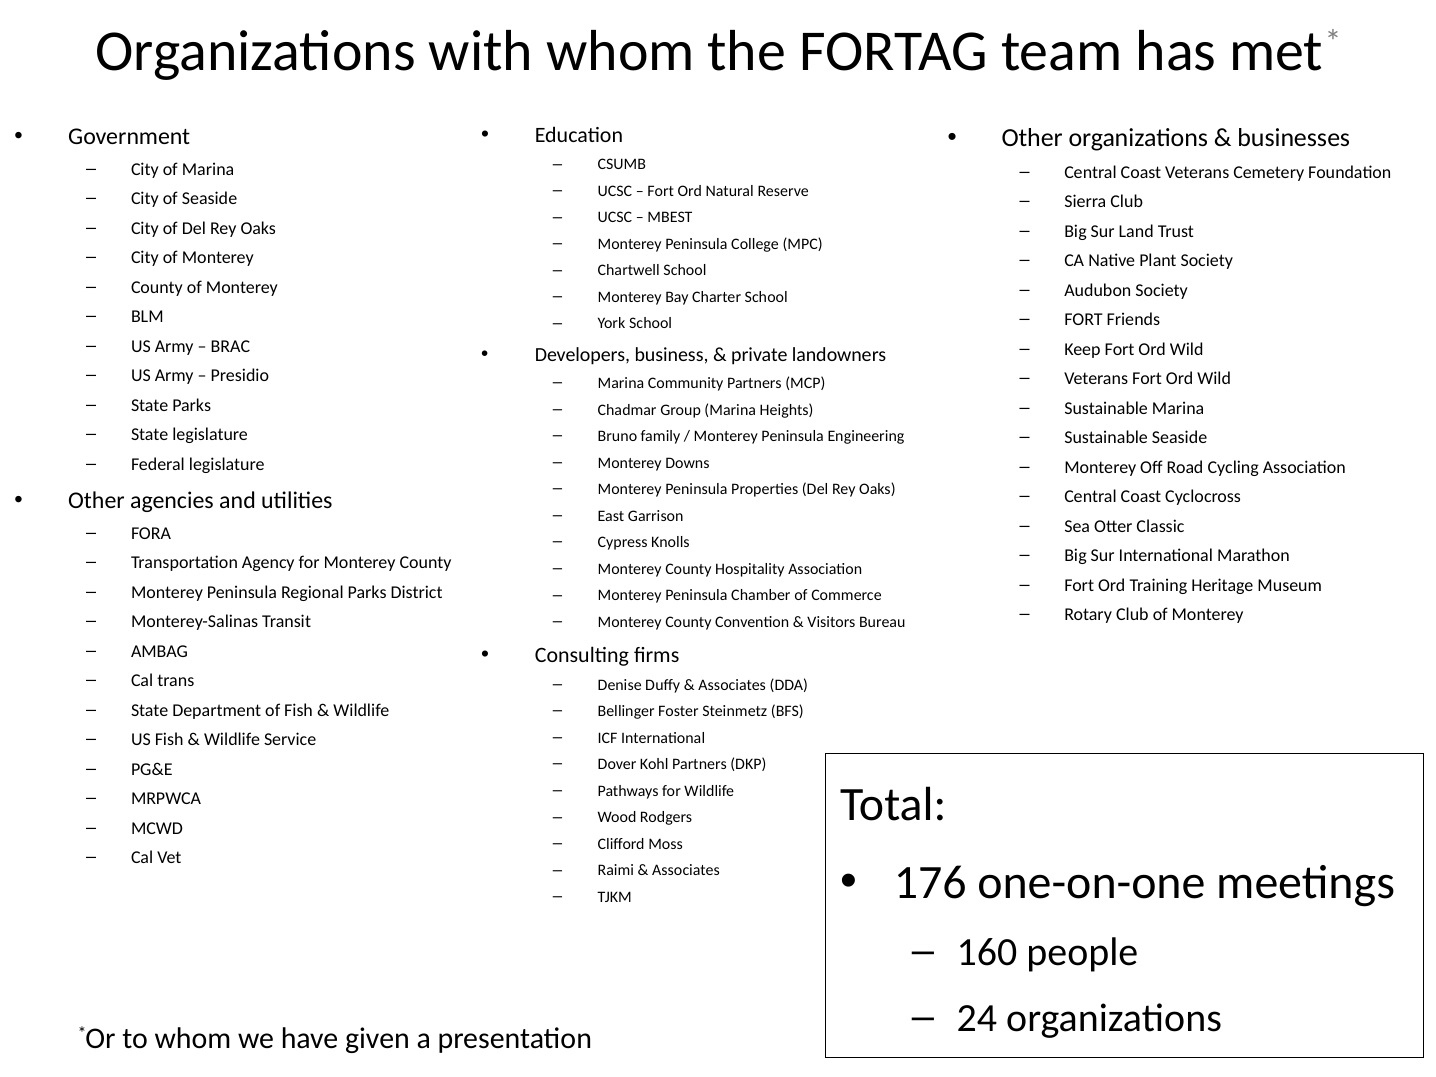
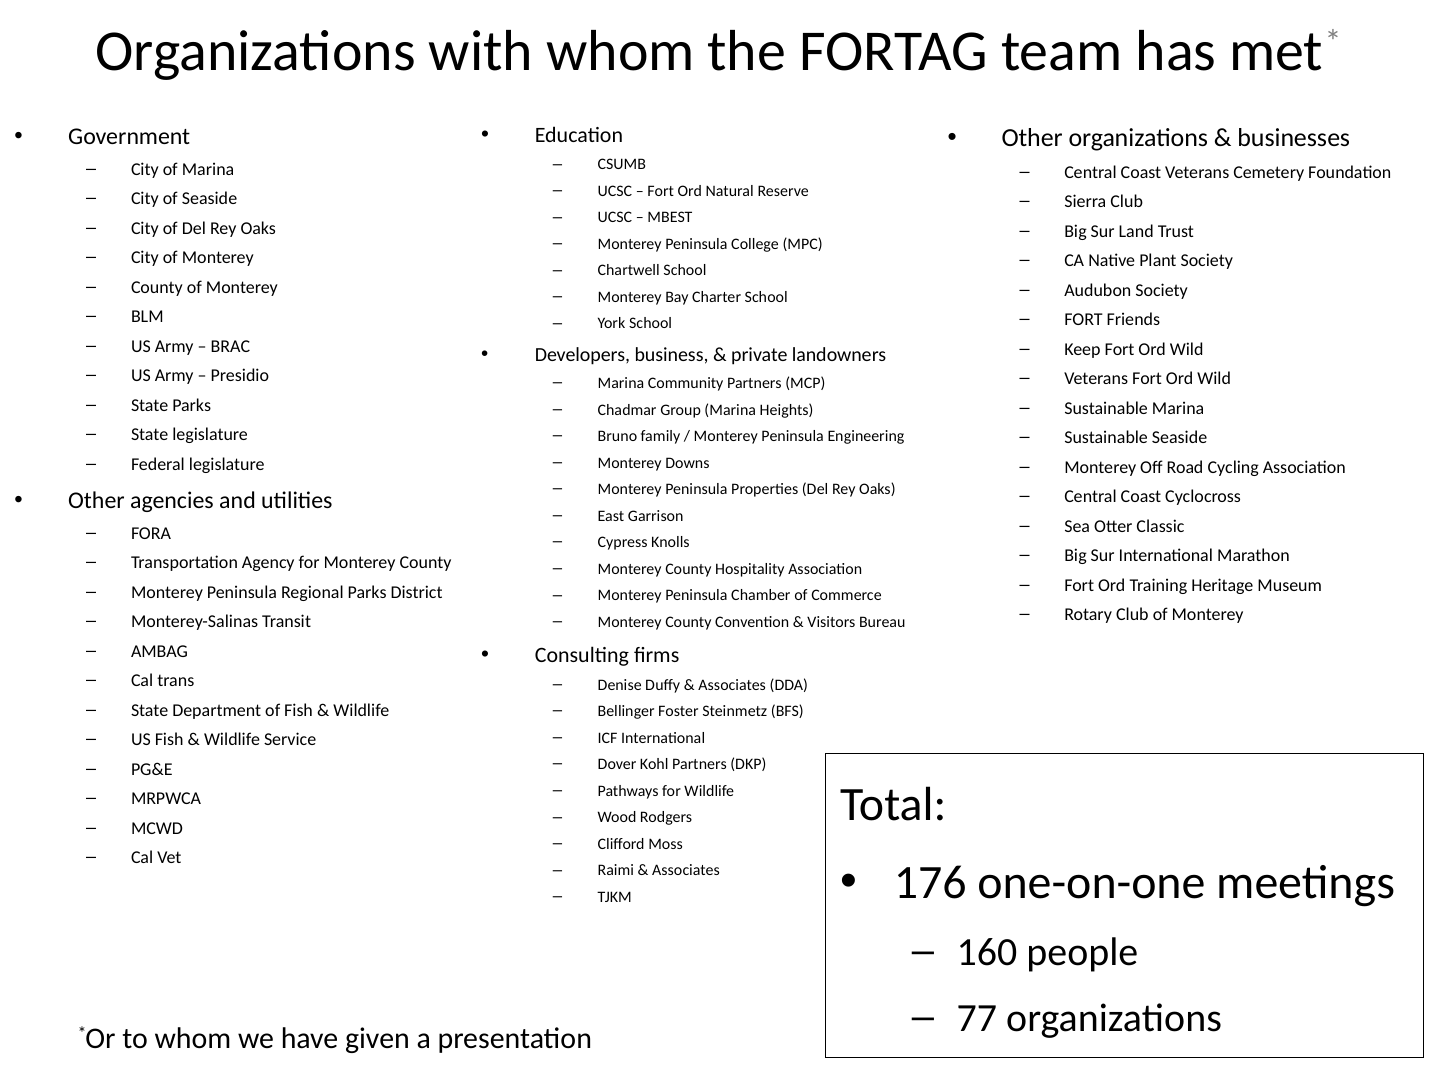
24: 24 -> 77
